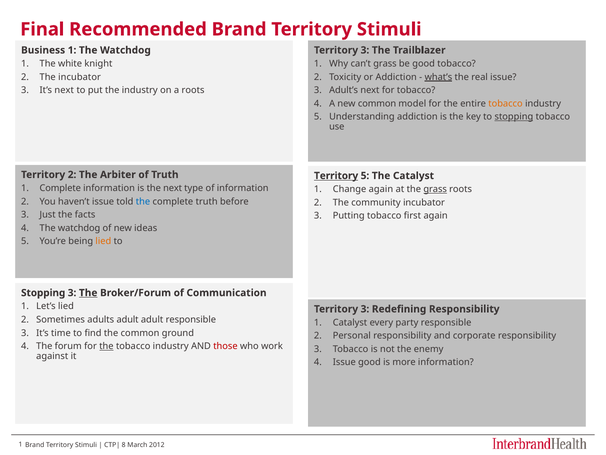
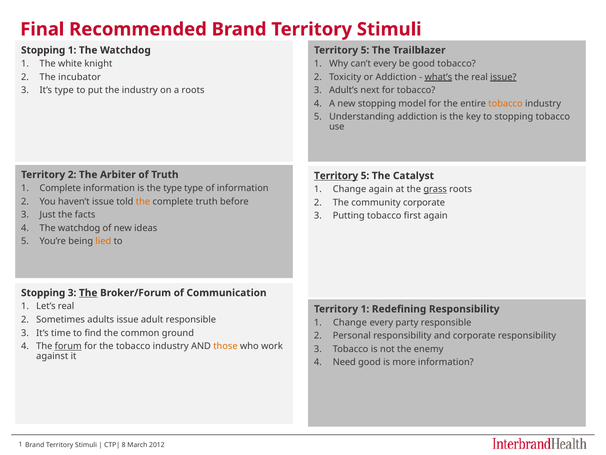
Business at (43, 50): Business -> Stopping
3 at (365, 50): 3 -> 5
can’t grass: grass -> every
issue at (503, 77) underline: none -> present
It’s next: next -> type
new common: common -> stopping
stopping at (514, 117) underline: present -> none
the next: next -> type
the at (143, 201) colour: blue -> orange
community incubator: incubator -> corporate
Let’s lied: lied -> real
3 at (365, 309): 3 -> 1
adults adult: adult -> issue
Catalyst at (350, 322): Catalyst -> Change
forum underline: none -> present
the at (106, 346) underline: present -> none
those colour: red -> orange
4 Issue: Issue -> Need
